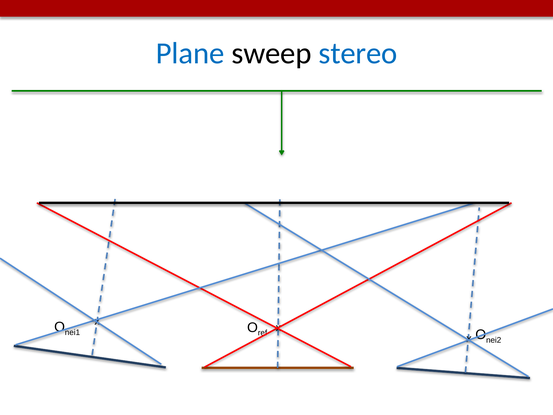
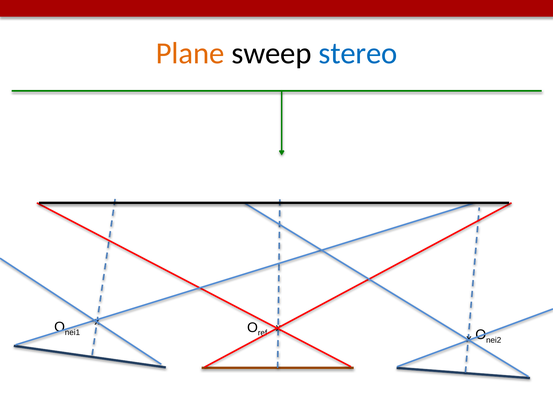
Plane colour: blue -> orange
